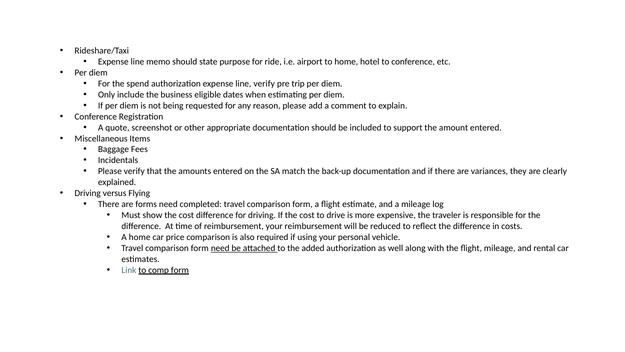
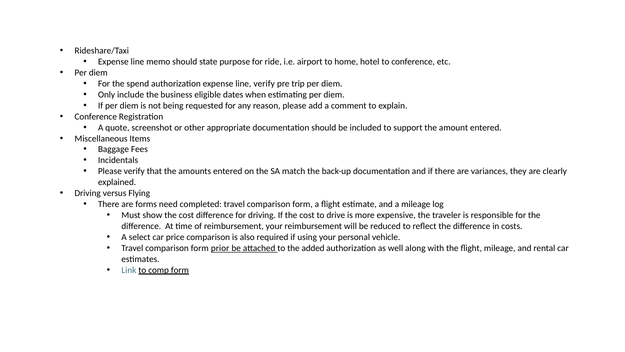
A home: home -> select
form need: need -> prior
